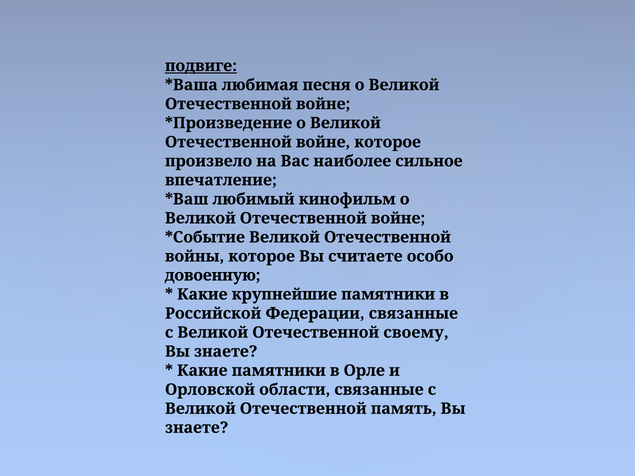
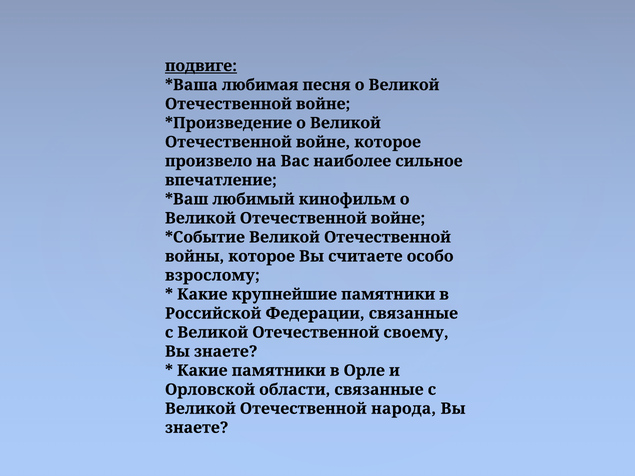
довоенную: довоенную -> взрослому
память: память -> народа
